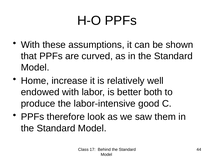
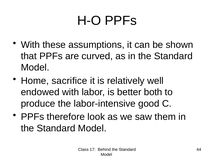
increase: increase -> sacrifice
